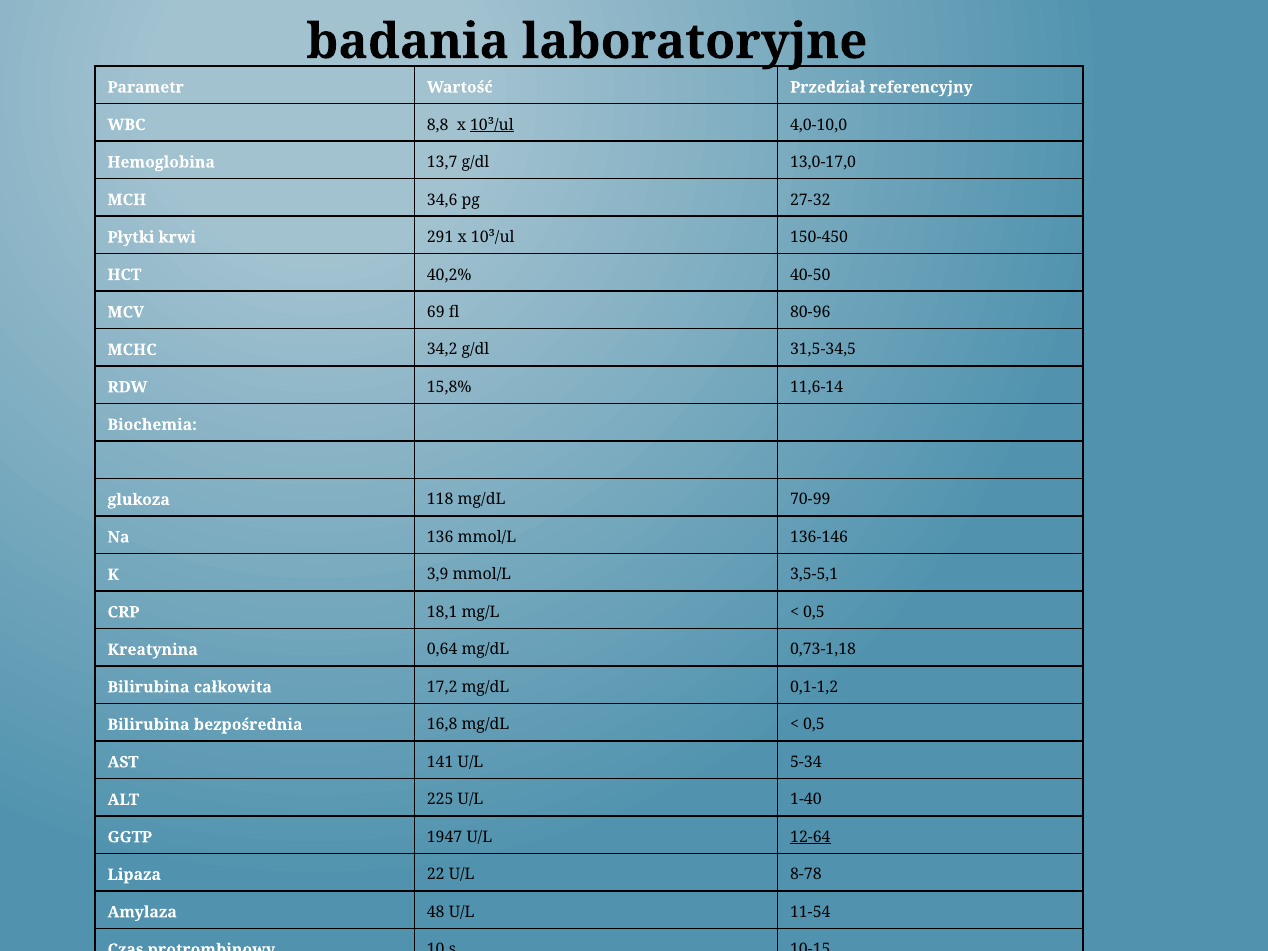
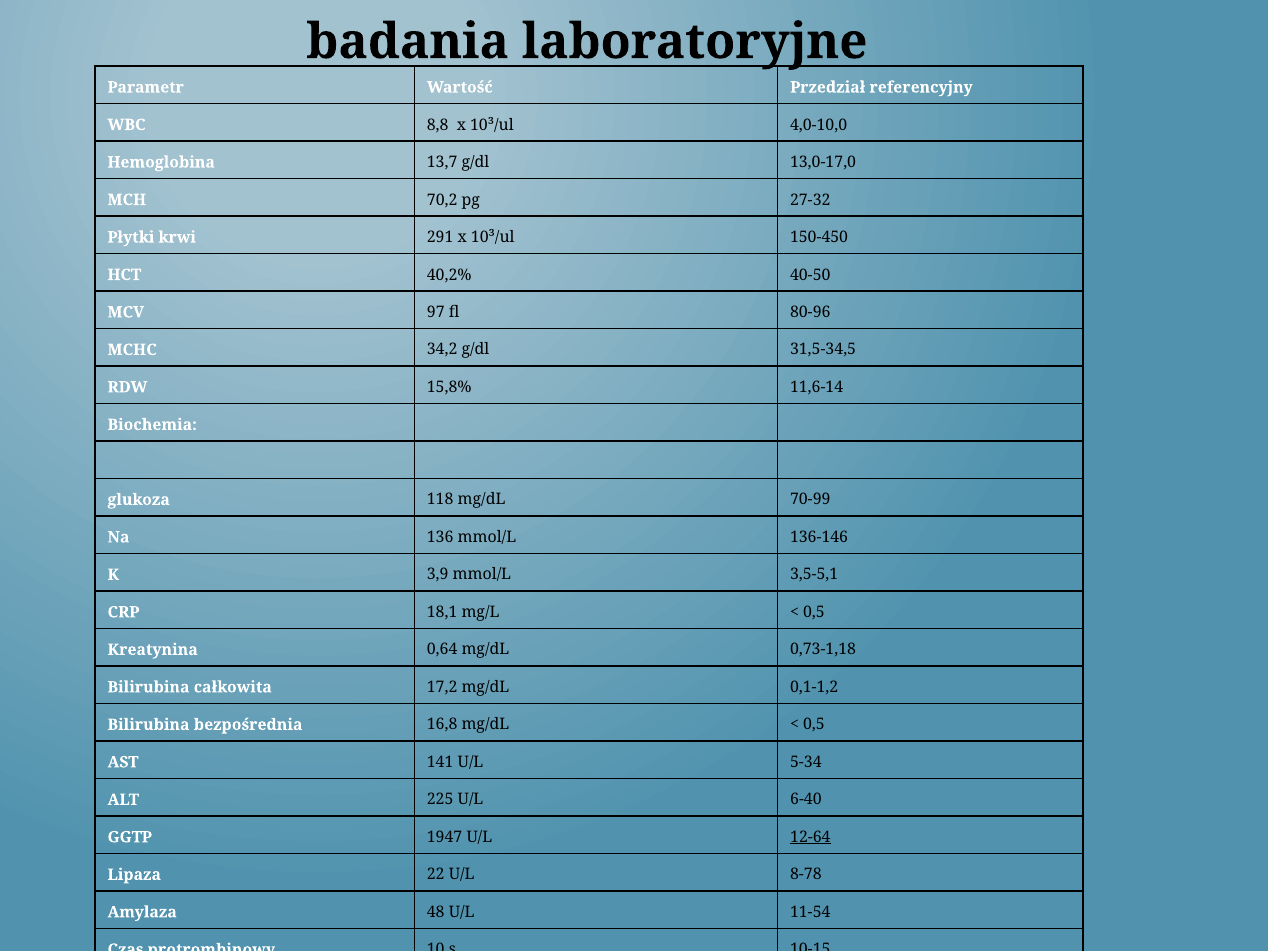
10³/ul at (492, 125) underline: present -> none
34,6: 34,6 -> 70,2
69: 69 -> 97
1-40: 1-40 -> 6-40
